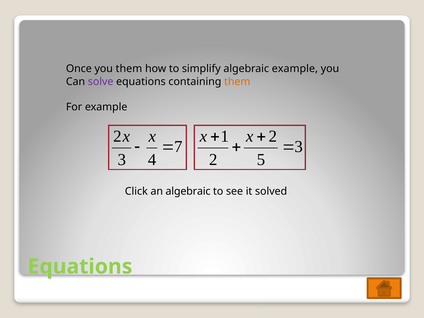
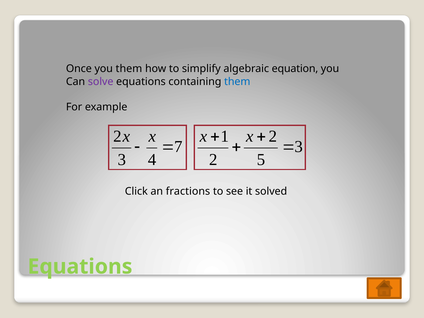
algebraic example: example -> equation
them at (237, 82) colour: orange -> blue
an algebraic: algebraic -> fractions
